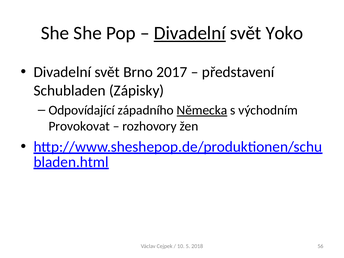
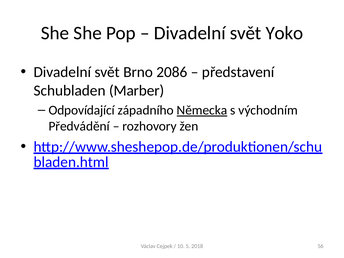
Divadelní at (190, 33) underline: present -> none
2017: 2017 -> 2086
Zápisky: Zápisky -> Marber
Provokovat: Provokovat -> Předvádění
